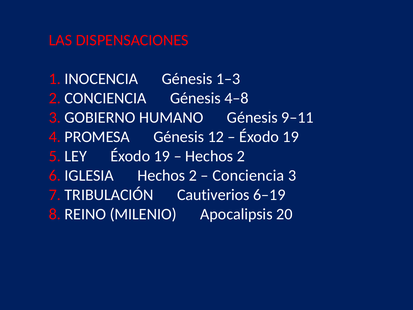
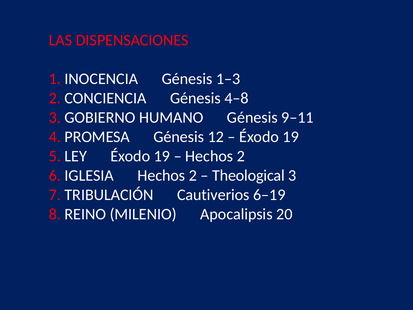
Conciencia at (248, 175): Conciencia -> Theological
